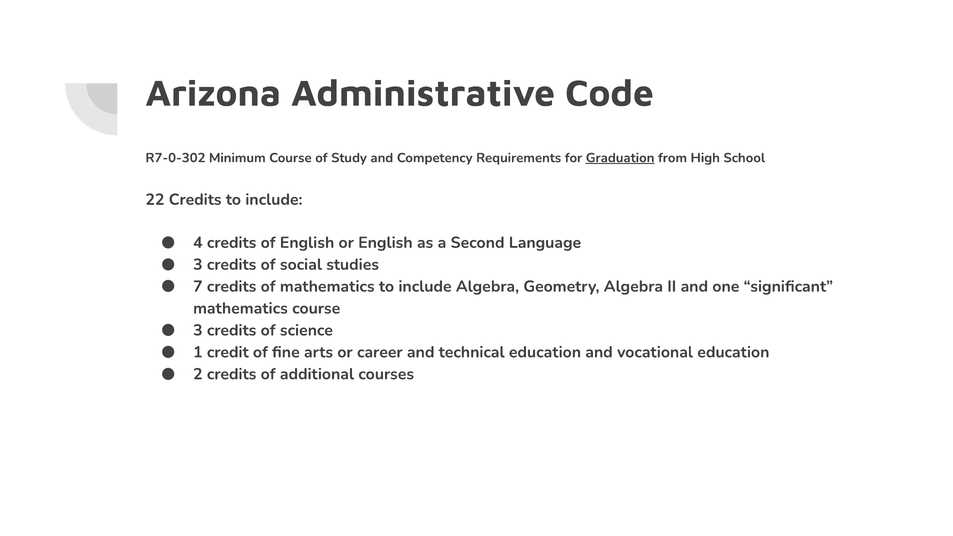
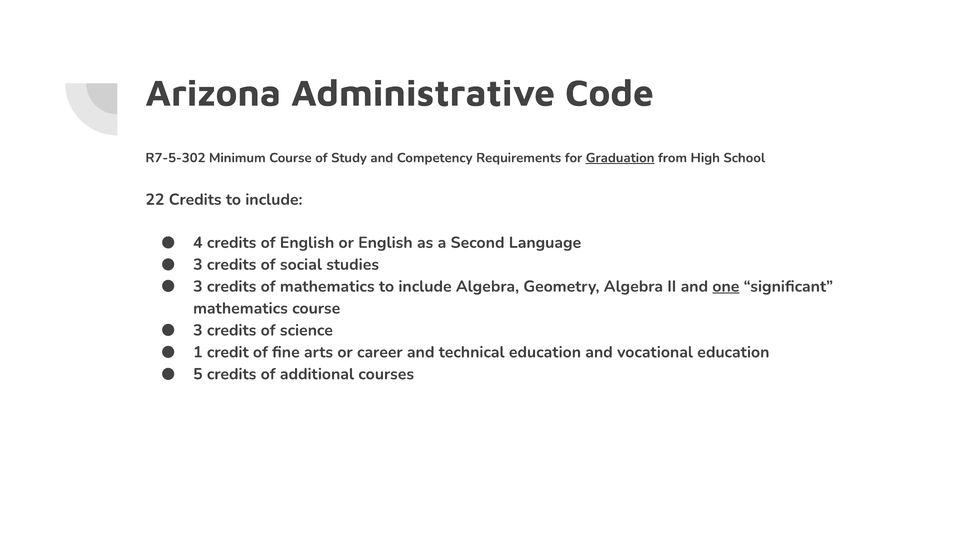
R7-0-302: R7-0-302 -> R7-5-302
7 at (198, 286): 7 -> 3
one underline: none -> present
2: 2 -> 5
